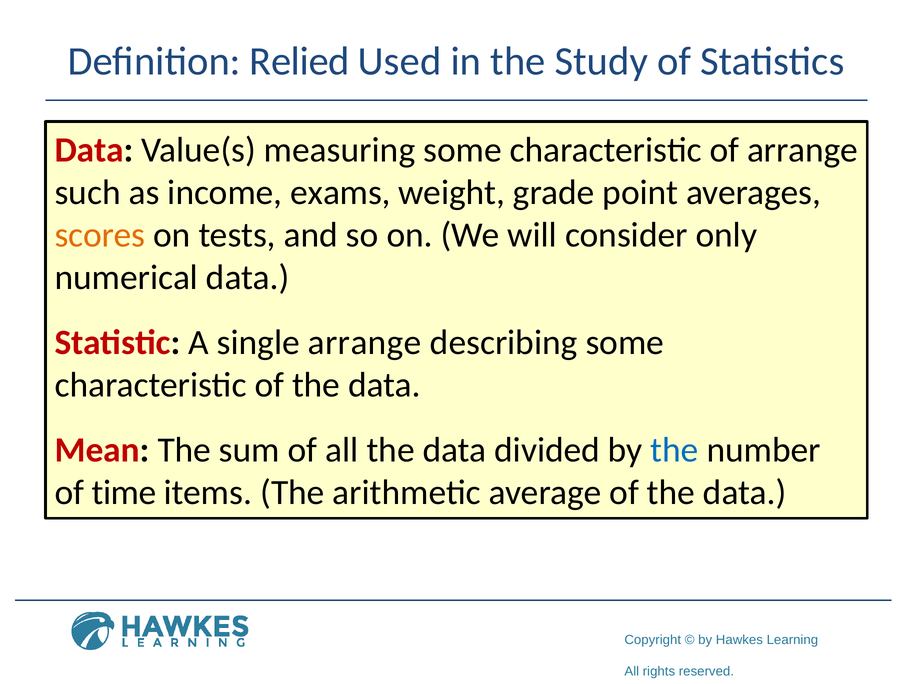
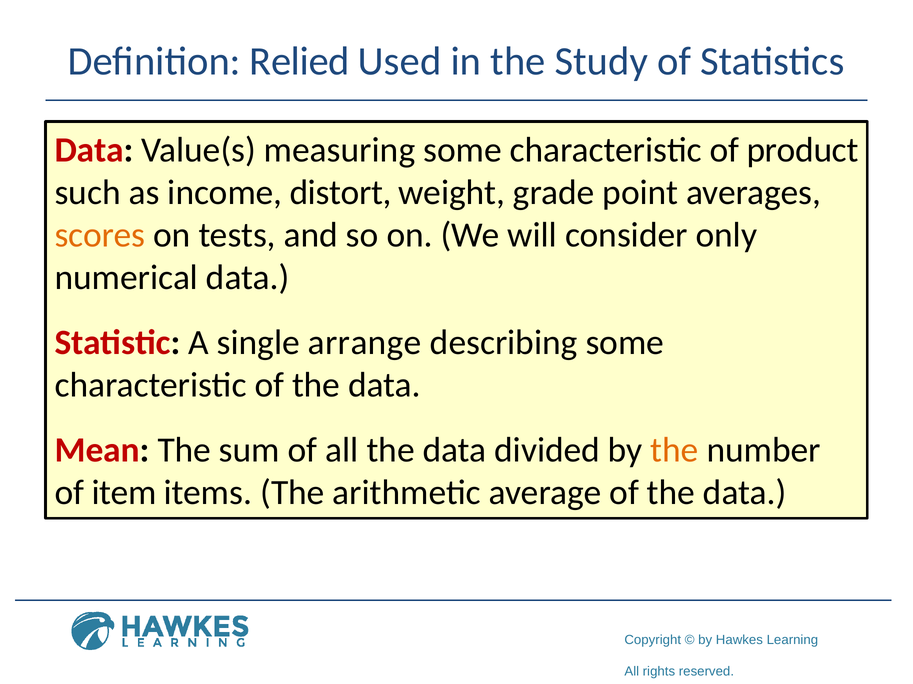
of arrange: arrange -> product
exams: exams -> distort
the at (674, 450) colour: blue -> orange
time: time -> item
